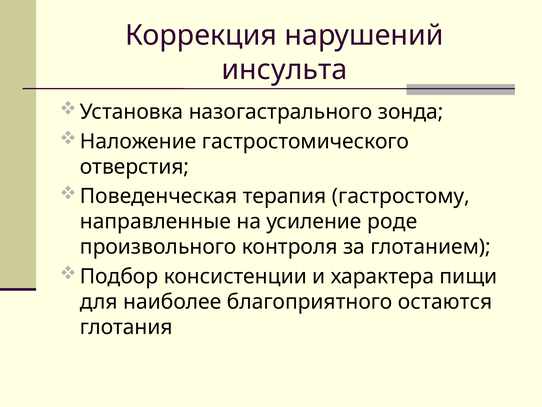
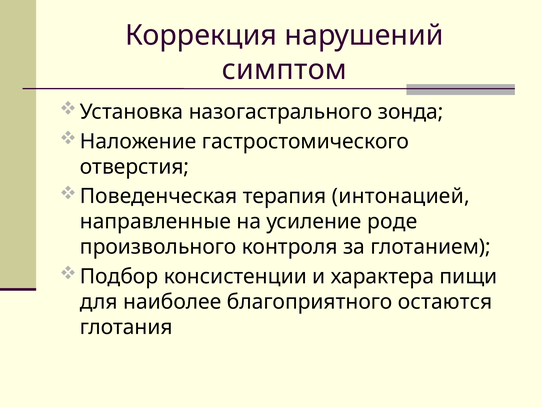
инсульта: инсульта -> симптом
гастростому: гастростому -> интонацией
